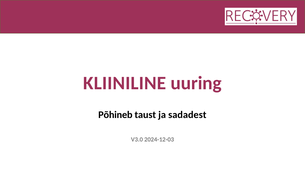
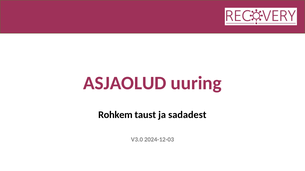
KLIINILINE: KLIINILINE -> ASJAOLUD
Põhineb: Põhineb -> Rohkem
